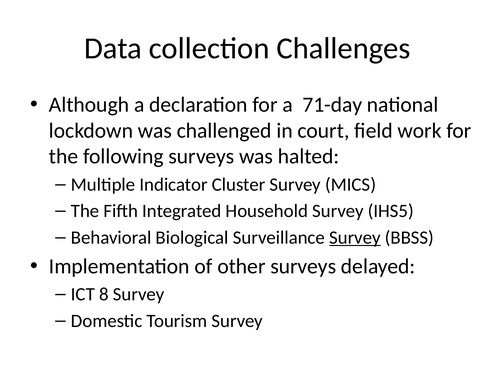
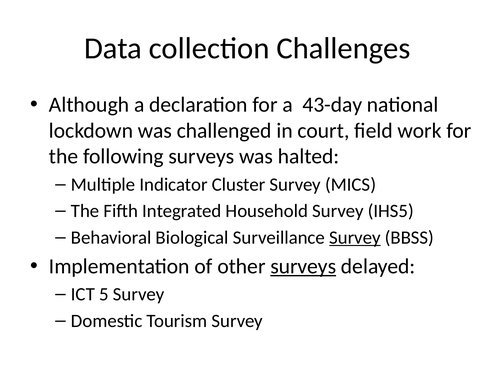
71-day: 71-day -> 43-day
surveys at (303, 267) underline: none -> present
8: 8 -> 5
